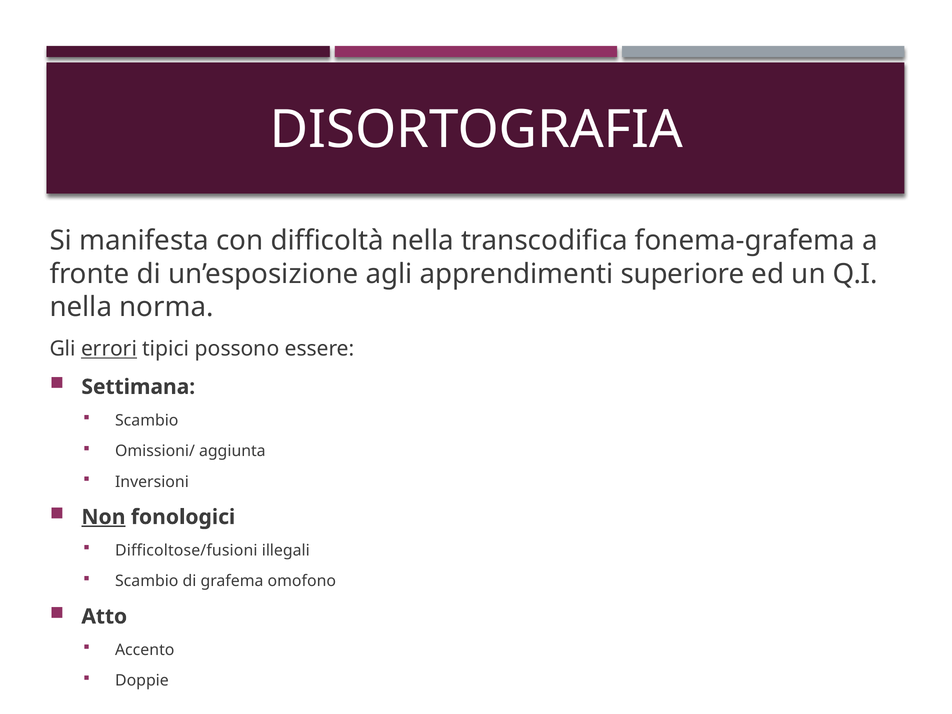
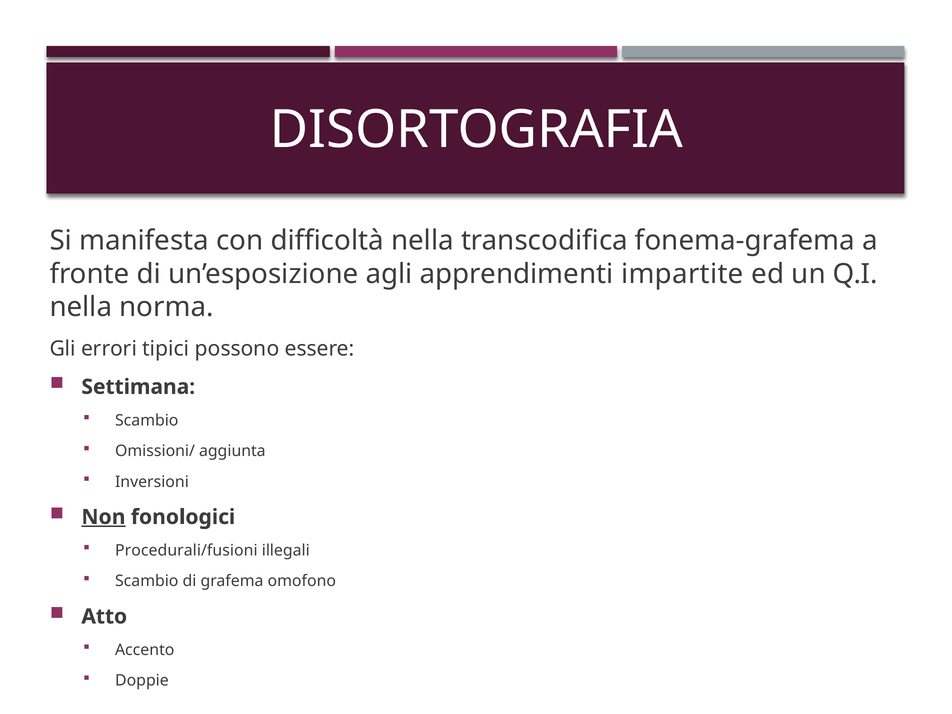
superiore: superiore -> impartite
errori underline: present -> none
Difficoltose/fusioni: Difficoltose/fusioni -> Procedurali/fusioni
